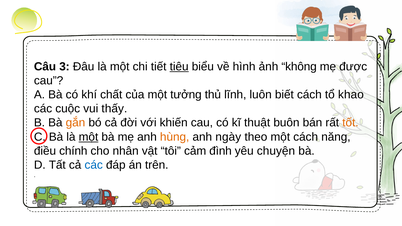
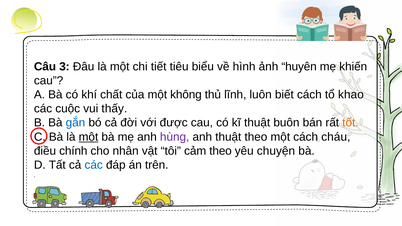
tiêu underline: present -> none
không: không -> huyên
được: được -> khiến
tưởng: tưởng -> không
gắn colour: orange -> blue
khiến: khiến -> được
hùng colour: orange -> purple
anh ngày: ngày -> thuật
năng: năng -> cháu
cảm đình: đình -> theo
